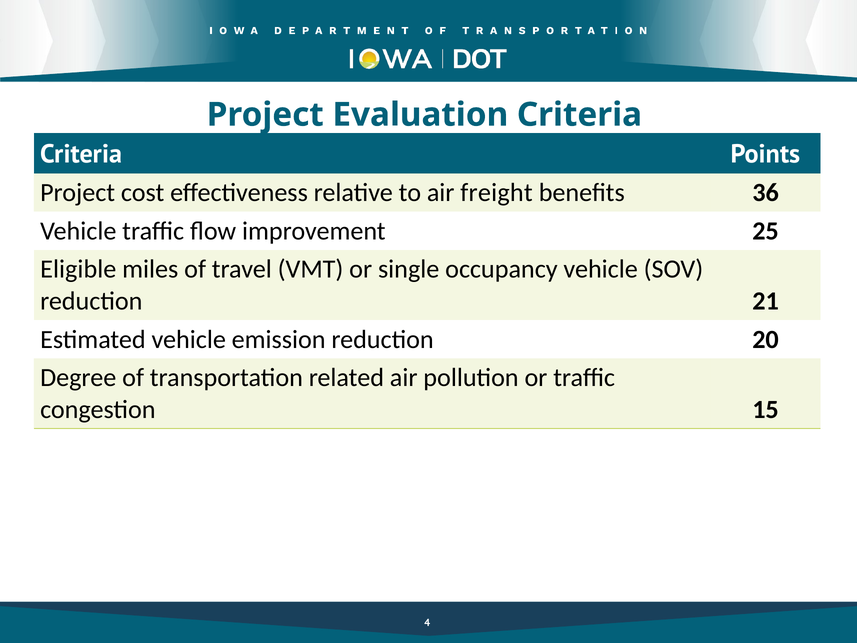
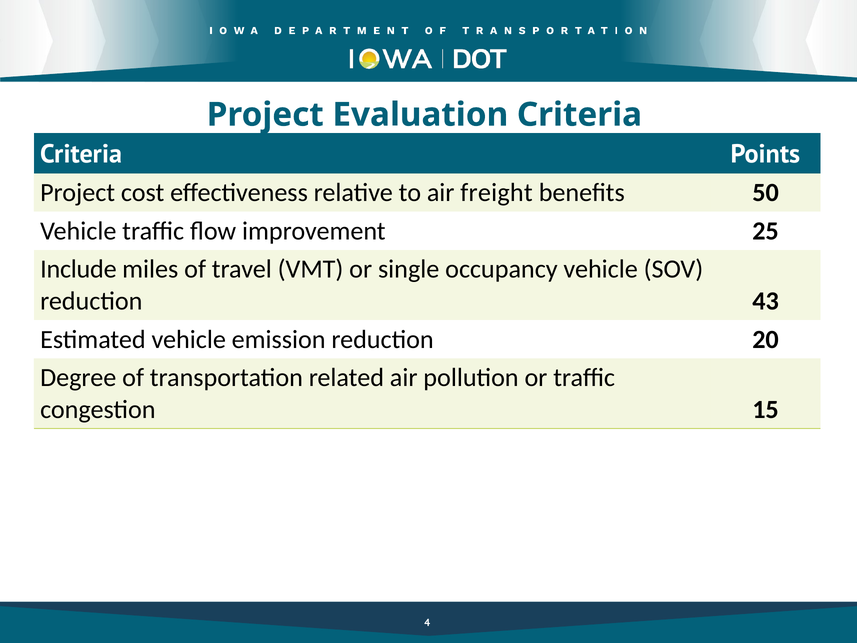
36: 36 -> 50
Eligible: Eligible -> Include
21: 21 -> 43
